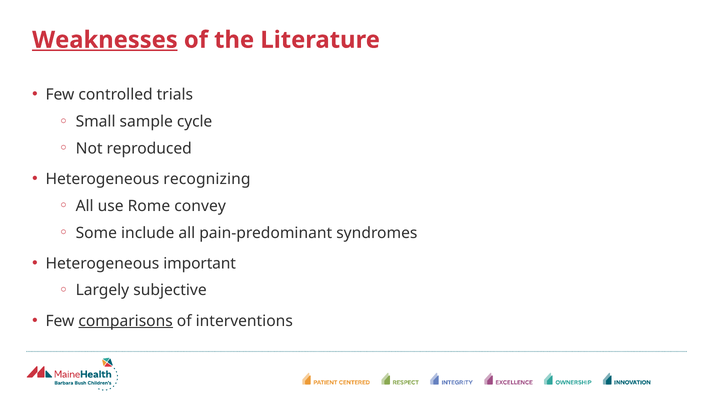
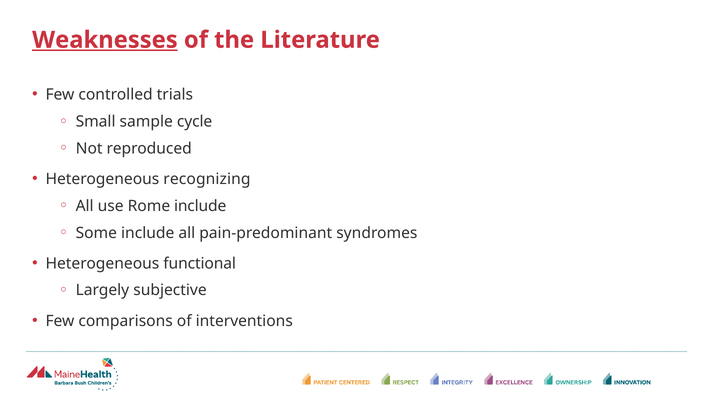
Rome convey: convey -> include
important: important -> functional
comparisons underline: present -> none
